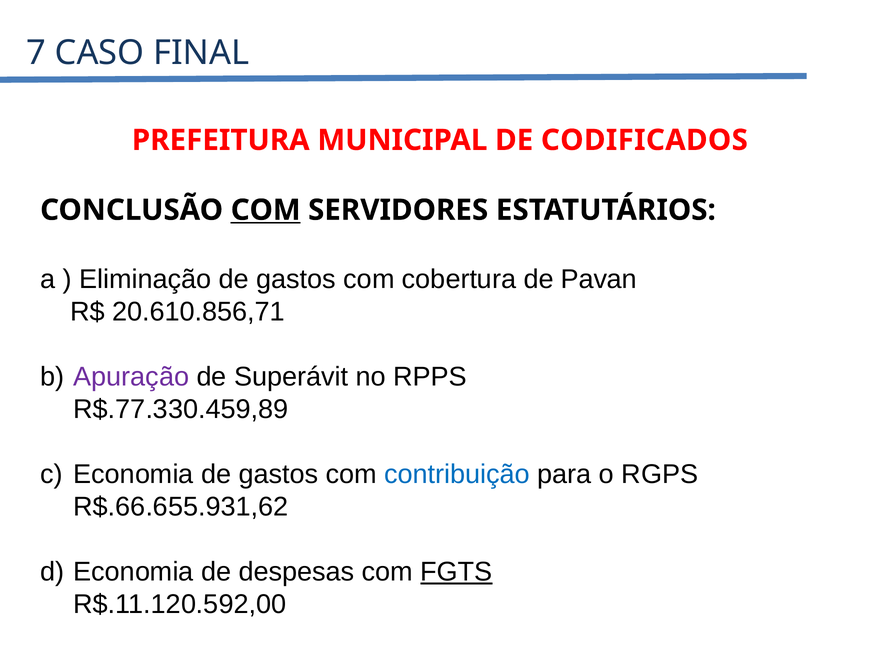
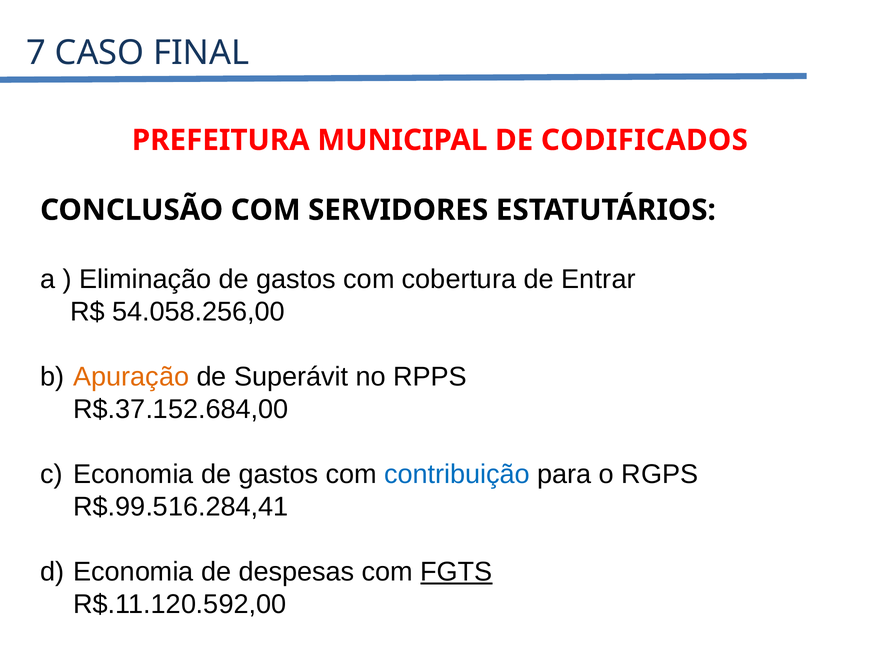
COM at (266, 210) underline: present -> none
Pavan: Pavan -> Entrar
20.610.856,71: 20.610.856,71 -> 54.058.256,00
Apuração colour: purple -> orange
R$.77.330.459,89: R$.77.330.459,89 -> R$.37.152.684,00
R$.66.655.931,62: R$.66.655.931,62 -> R$.99.516.284,41
